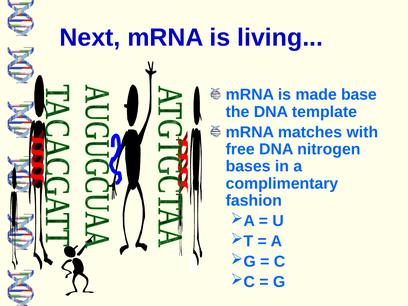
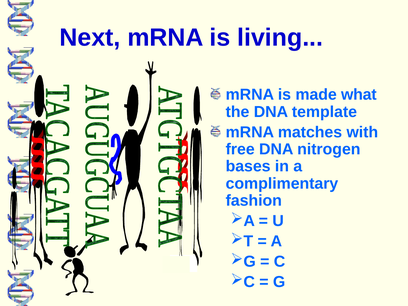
base: base -> what
